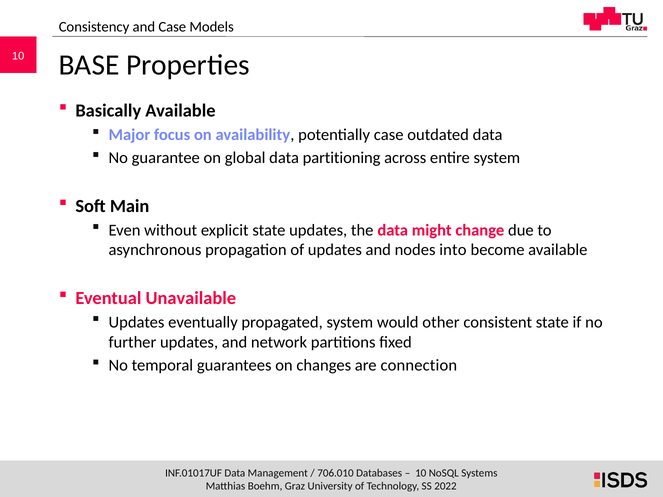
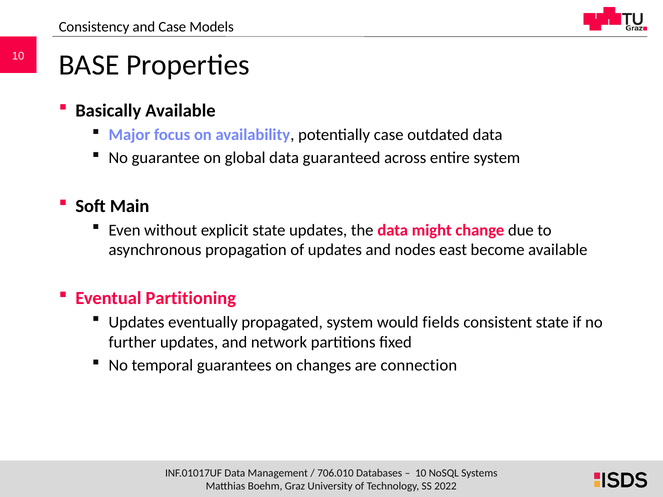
partitioning: partitioning -> guaranteed
into: into -> east
Unavailable: Unavailable -> Partitioning
other: other -> fields
